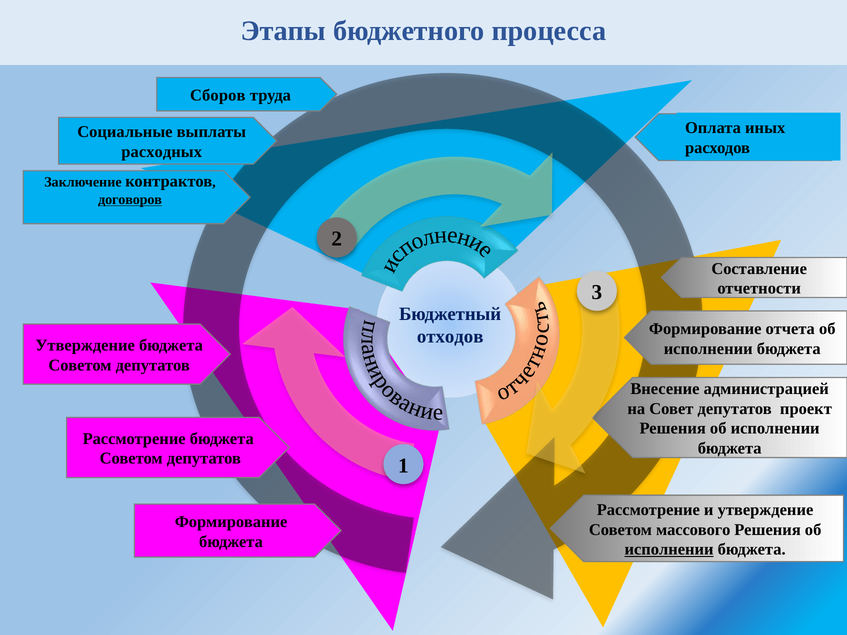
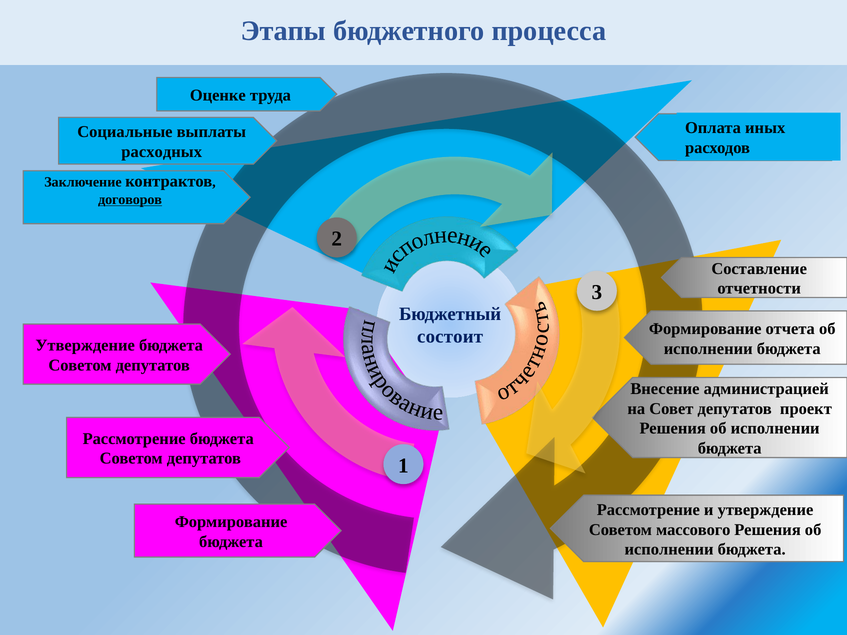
Сборов: Сборов -> Оценке
отходов: отходов -> состоит
исполнении at (669, 550) underline: present -> none
